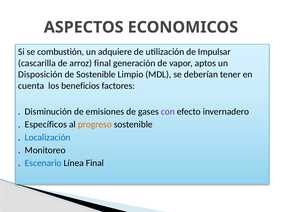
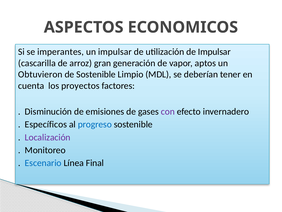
combustión: combustión -> imperantes
un adquiere: adquiere -> impulsar
arroz final: final -> gran
Disposición: Disposición -> Obtuvieron
beneficios: beneficios -> proyectos
progreso colour: orange -> blue
Localización colour: blue -> purple
